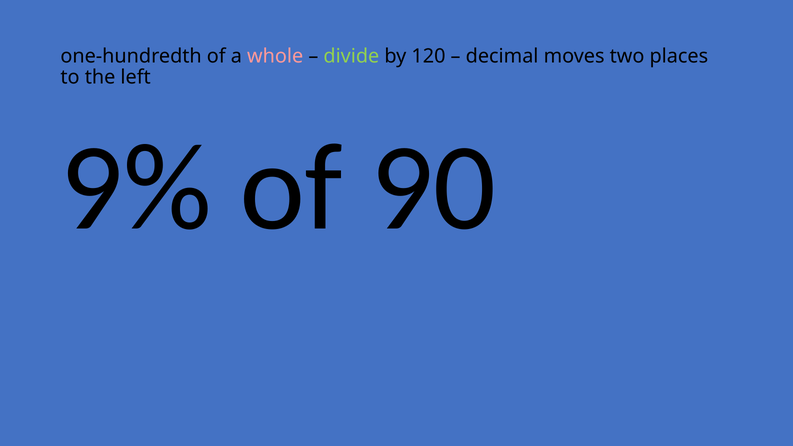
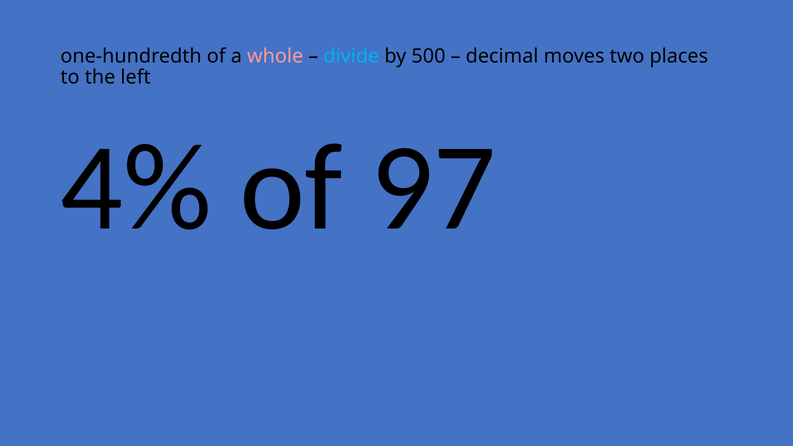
divide colour: light green -> light blue
120: 120 -> 500
9%: 9% -> 4%
90: 90 -> 97
